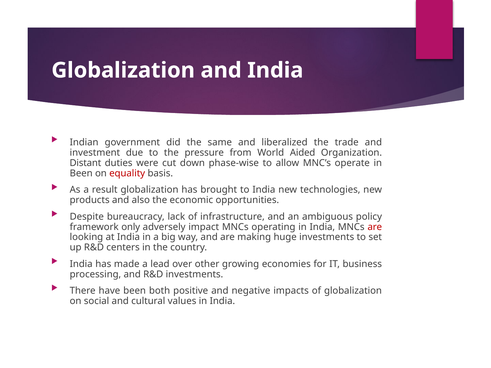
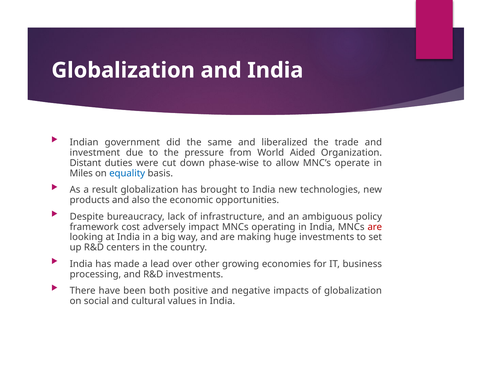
Been at (81, 173): Been -> Miles
equality colour: red -> blue
only: only -> cost
